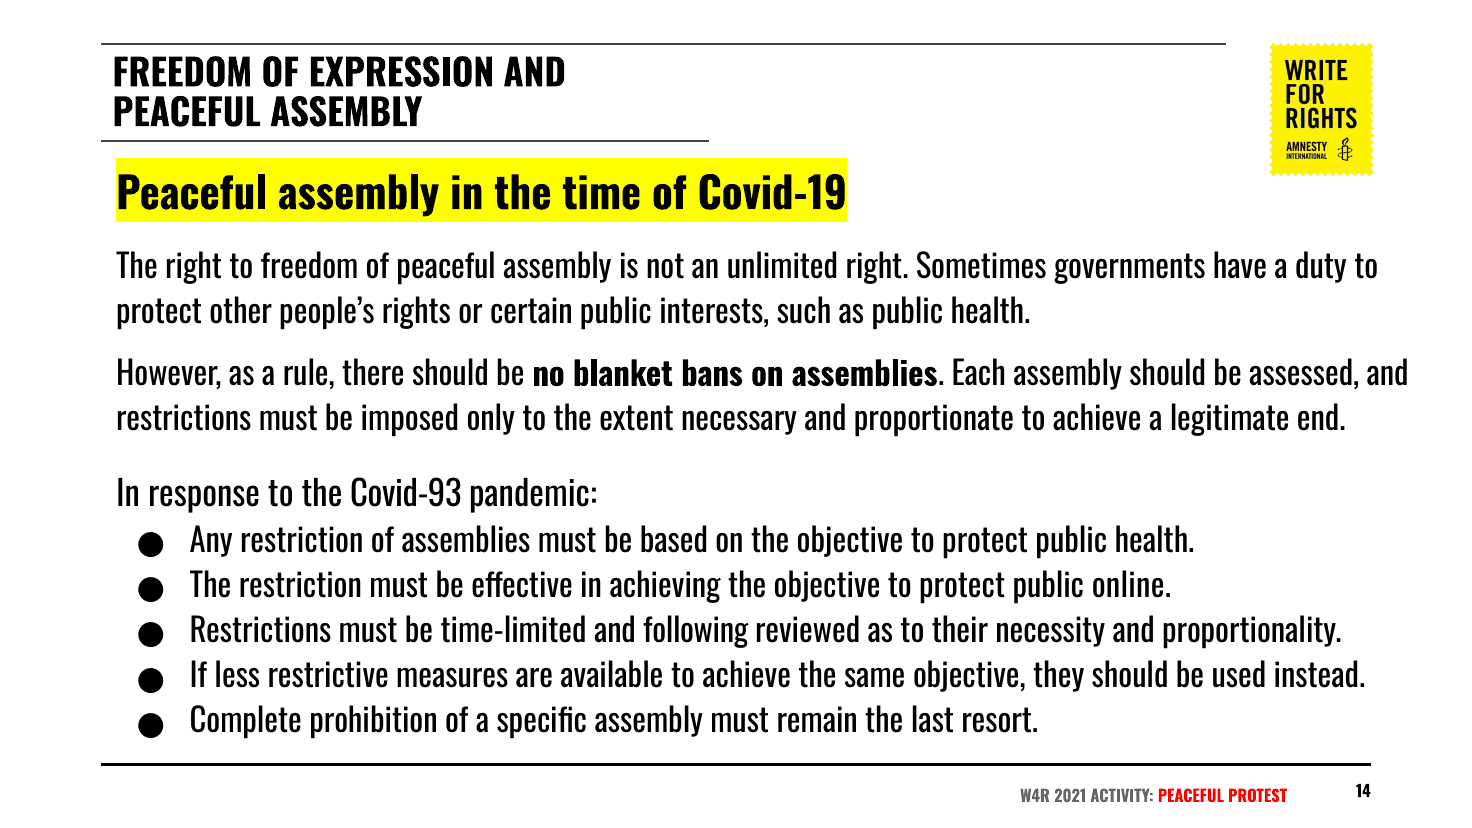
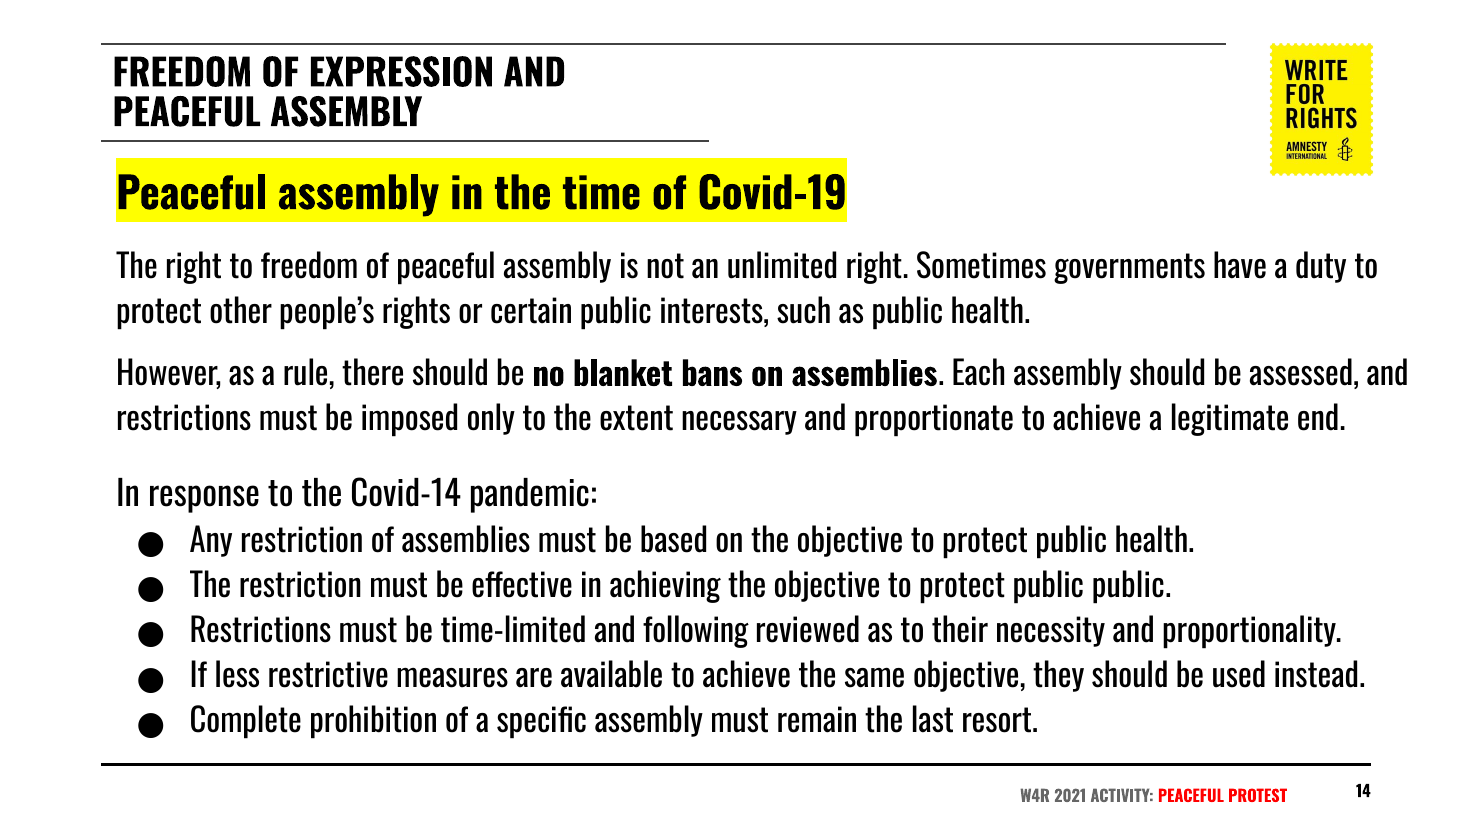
Covid-93: Covid-93 -> Covid-14
public online: online -> public
